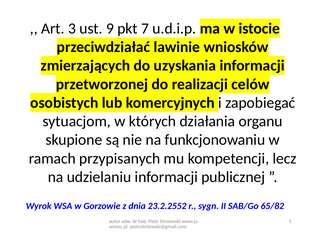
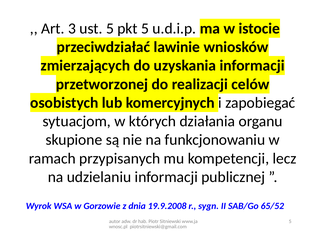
ust 9: 9 -> 5
pkt 7: 7 -> 5
23.2.2552: 23.2.2552 -> 19.9.2008
65/82: 65/82 -> 65/52
